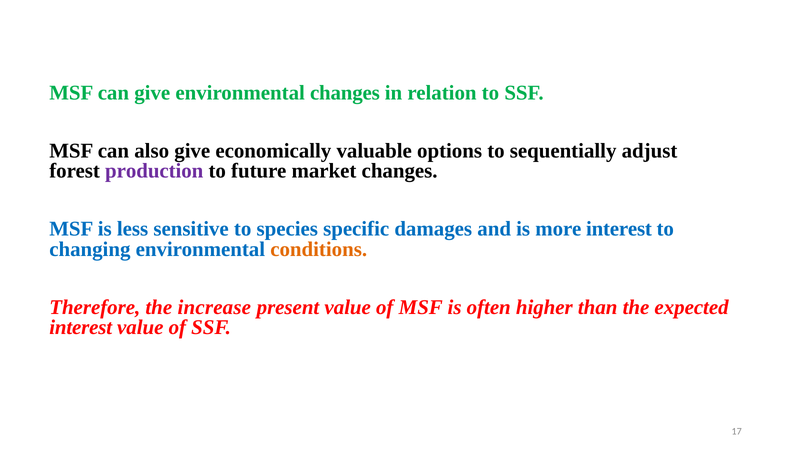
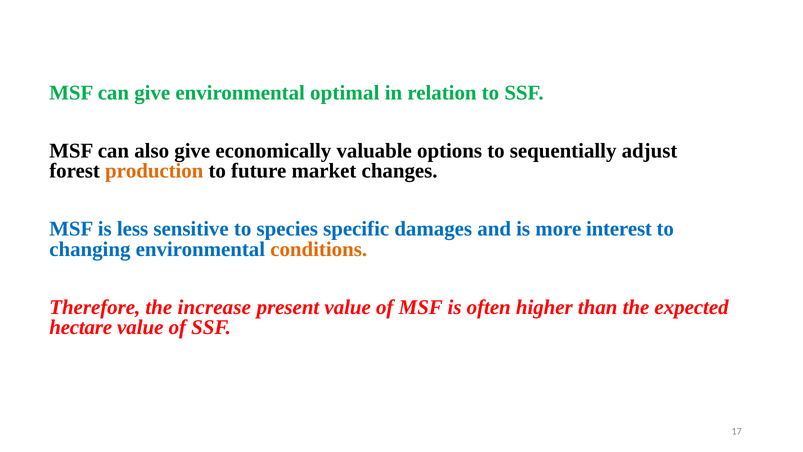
environmental changes: changes -> optimal
production colour: purple -> orange
interest at (81, 327): interest -> hectare
